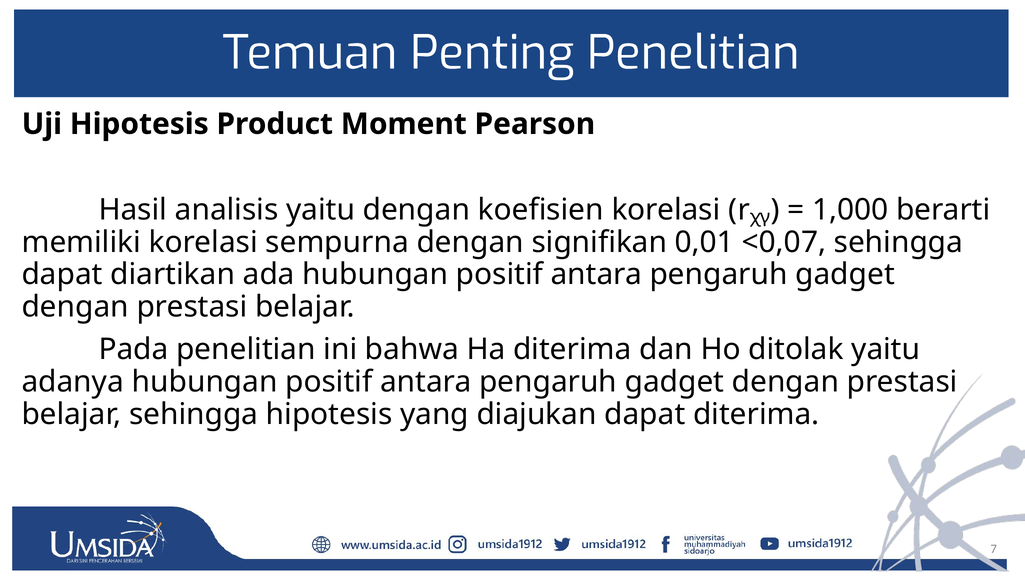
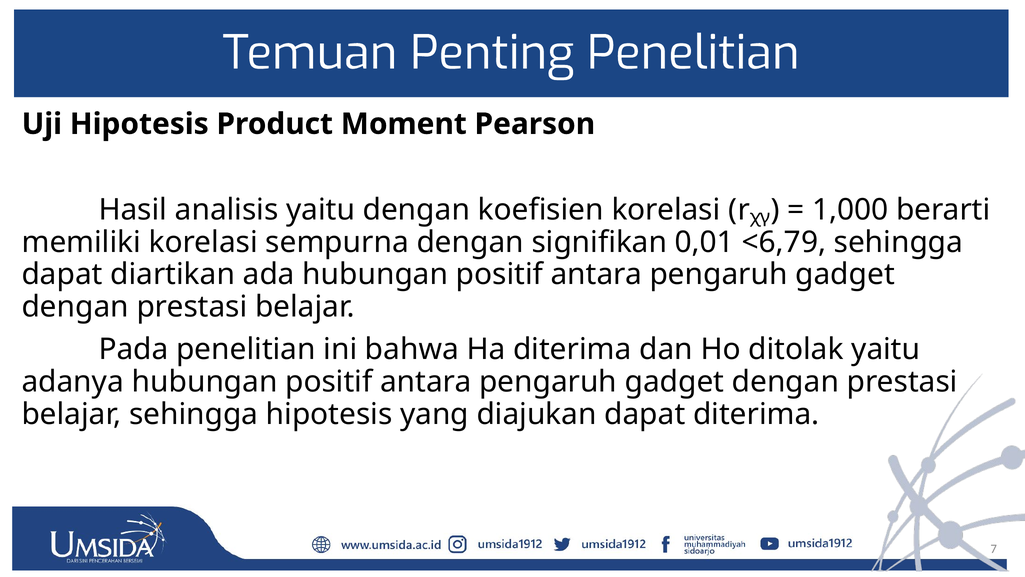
<0,07: <0,07 -> <6,79
